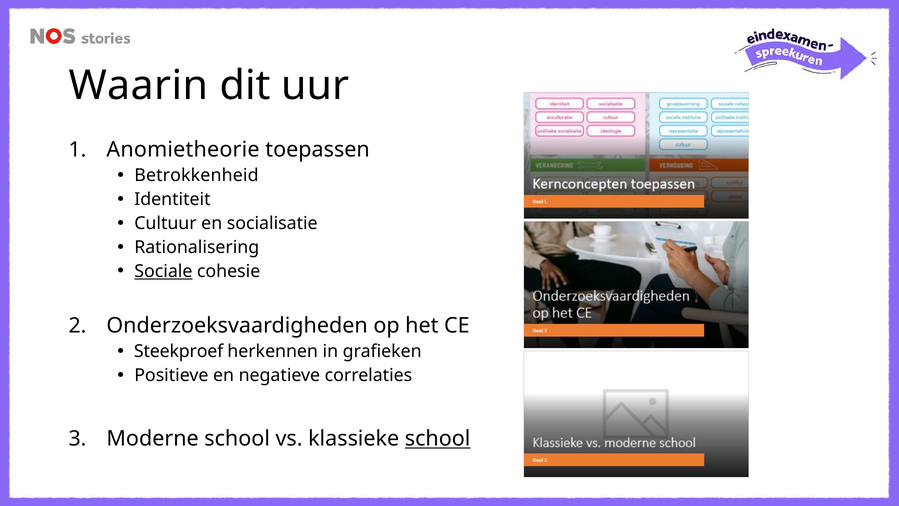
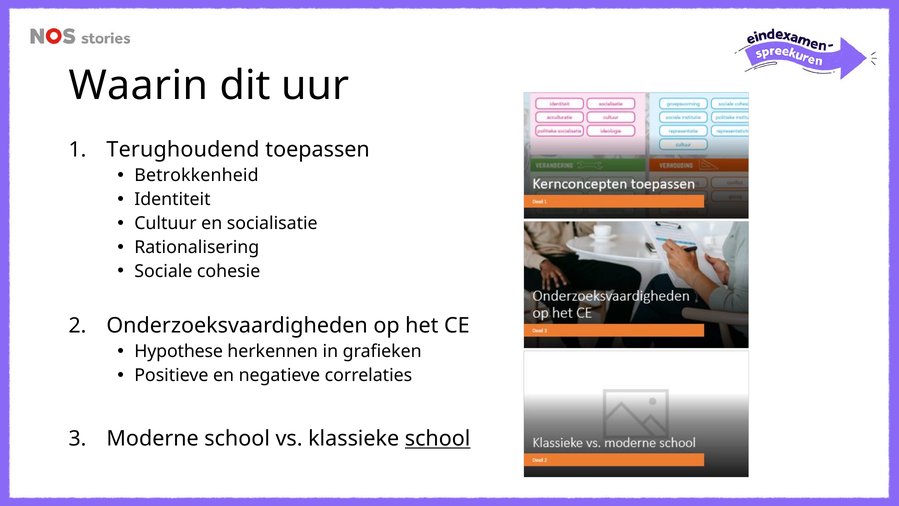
Anomietheorie: Anomietheorie -> Terughoudend
Sociale underline: present -> none
Steekproef: Steekproef -> Hypothese
